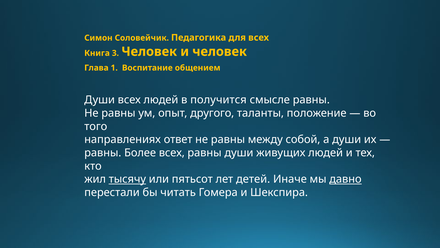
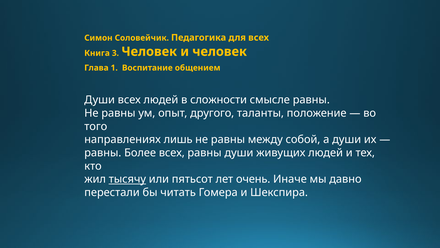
получится: получится -> сложности
ответ: ответ -> лишь
детей: детей -> очень
давно underline: present -> none
